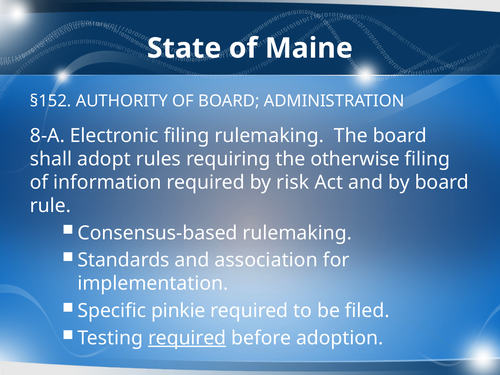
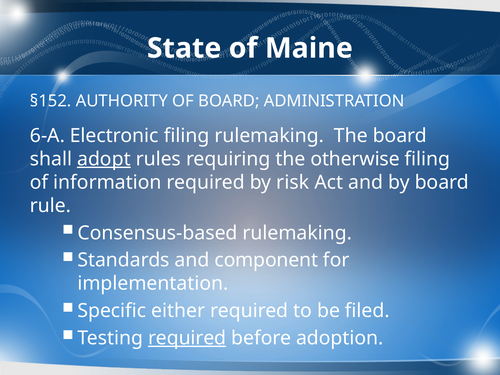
8-A: 8-A -> 6-A
adopt underline: none -> present
association: association -> component
pinkie: pinkie -> either
